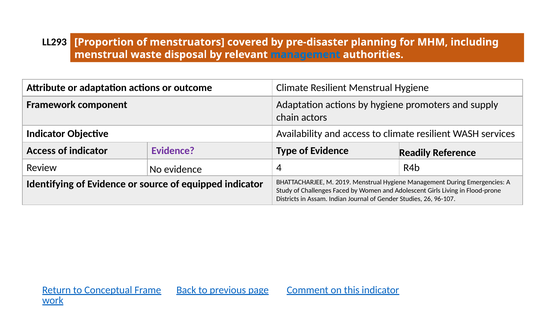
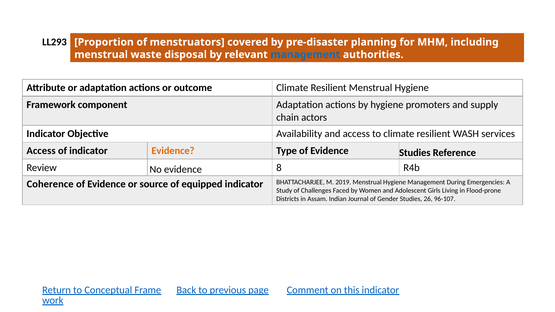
Evidence at (173, 151) colour: purple -> orange
Evidence Readily: Readily -> Studies
4: 4 -> 8
Identifying: Identifying -> Coherence
